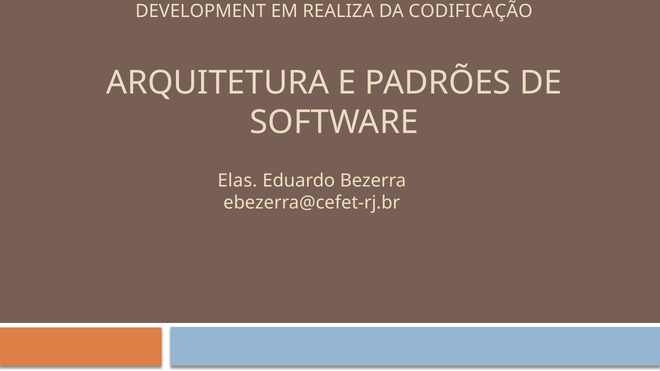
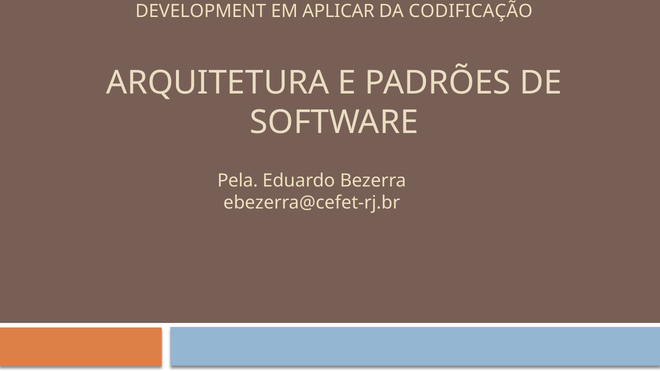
REALIZA: REALIZA -> APLICAR
Elas: Elas -> Pela
